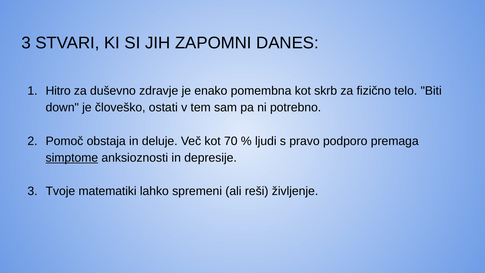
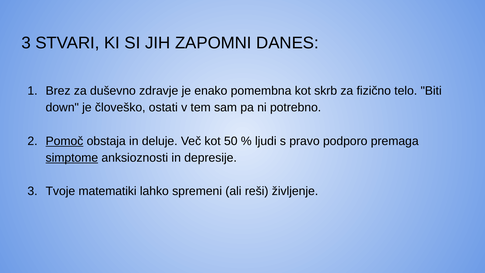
Hitro: Hitro -> Brez
Pomoč underline: none -> present
70: 70 -> 50
